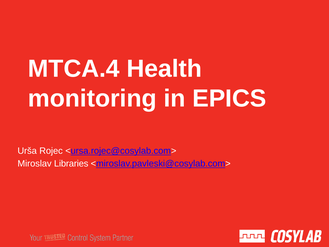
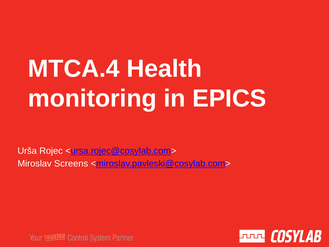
Libraries: Libraries -> Screens
